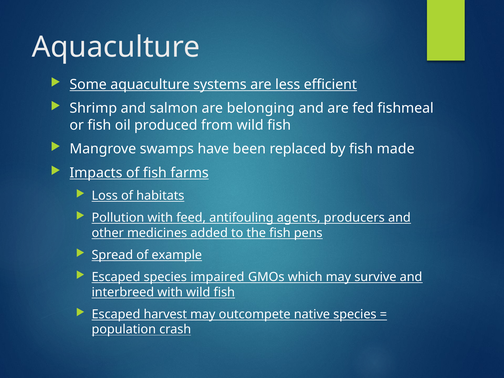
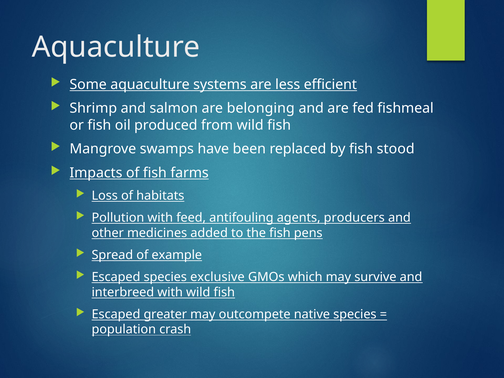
made: made -> stood
impaired: impaired -> exclusive
harvest: harvest -> greater
